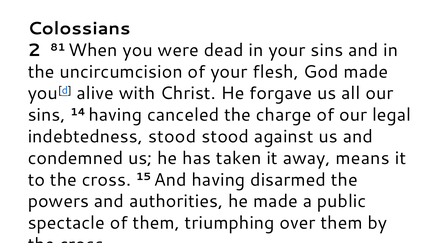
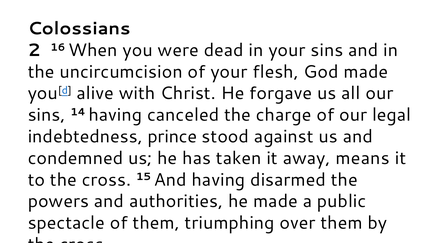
81: 81 -> 16
indebtedness stood: stood -> prince
